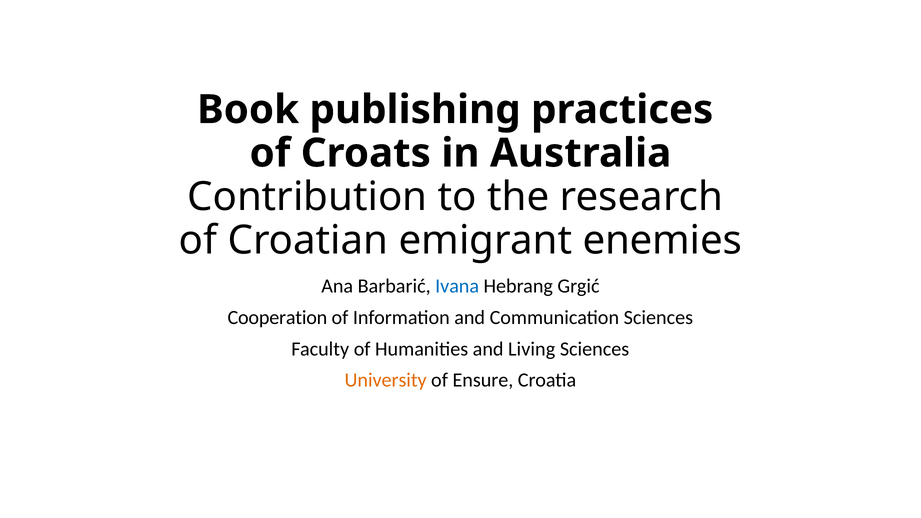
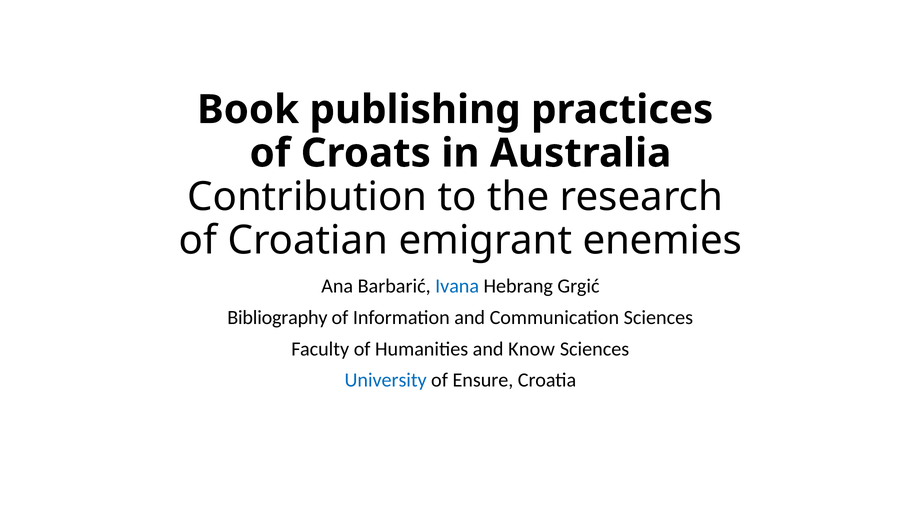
Cooperation: Cooperation -> Bibliography
Living: Living -> Know
University colour: orange -> blue
